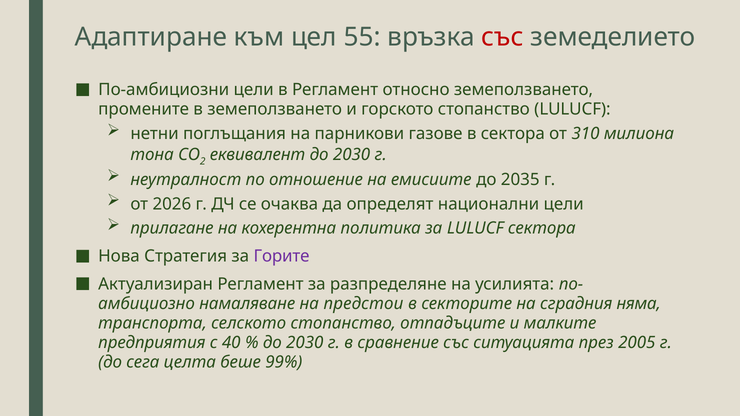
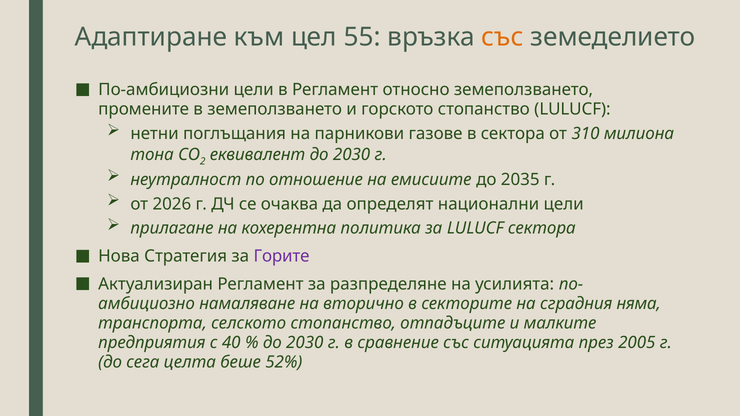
със at (503, 37) colour: red -> orange
предстои: предстои -> вторично
99%: 99% -> 52%
